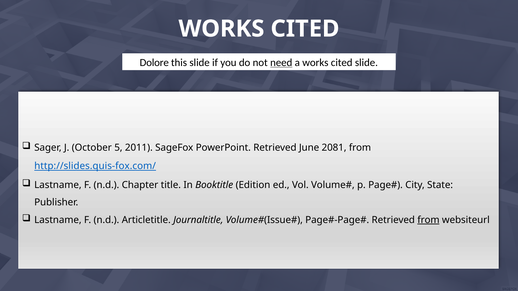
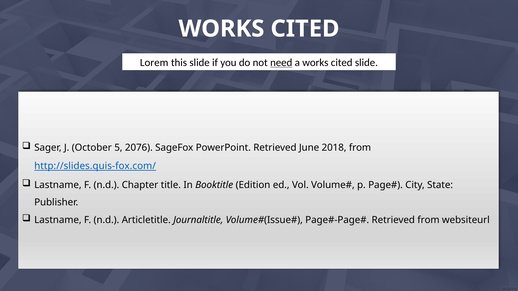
Dolore: Dolore -> Lorem
2011: 2011 -> 2076
2081: 2081 -> 2018
from at (428, 220) underline: present -> none
